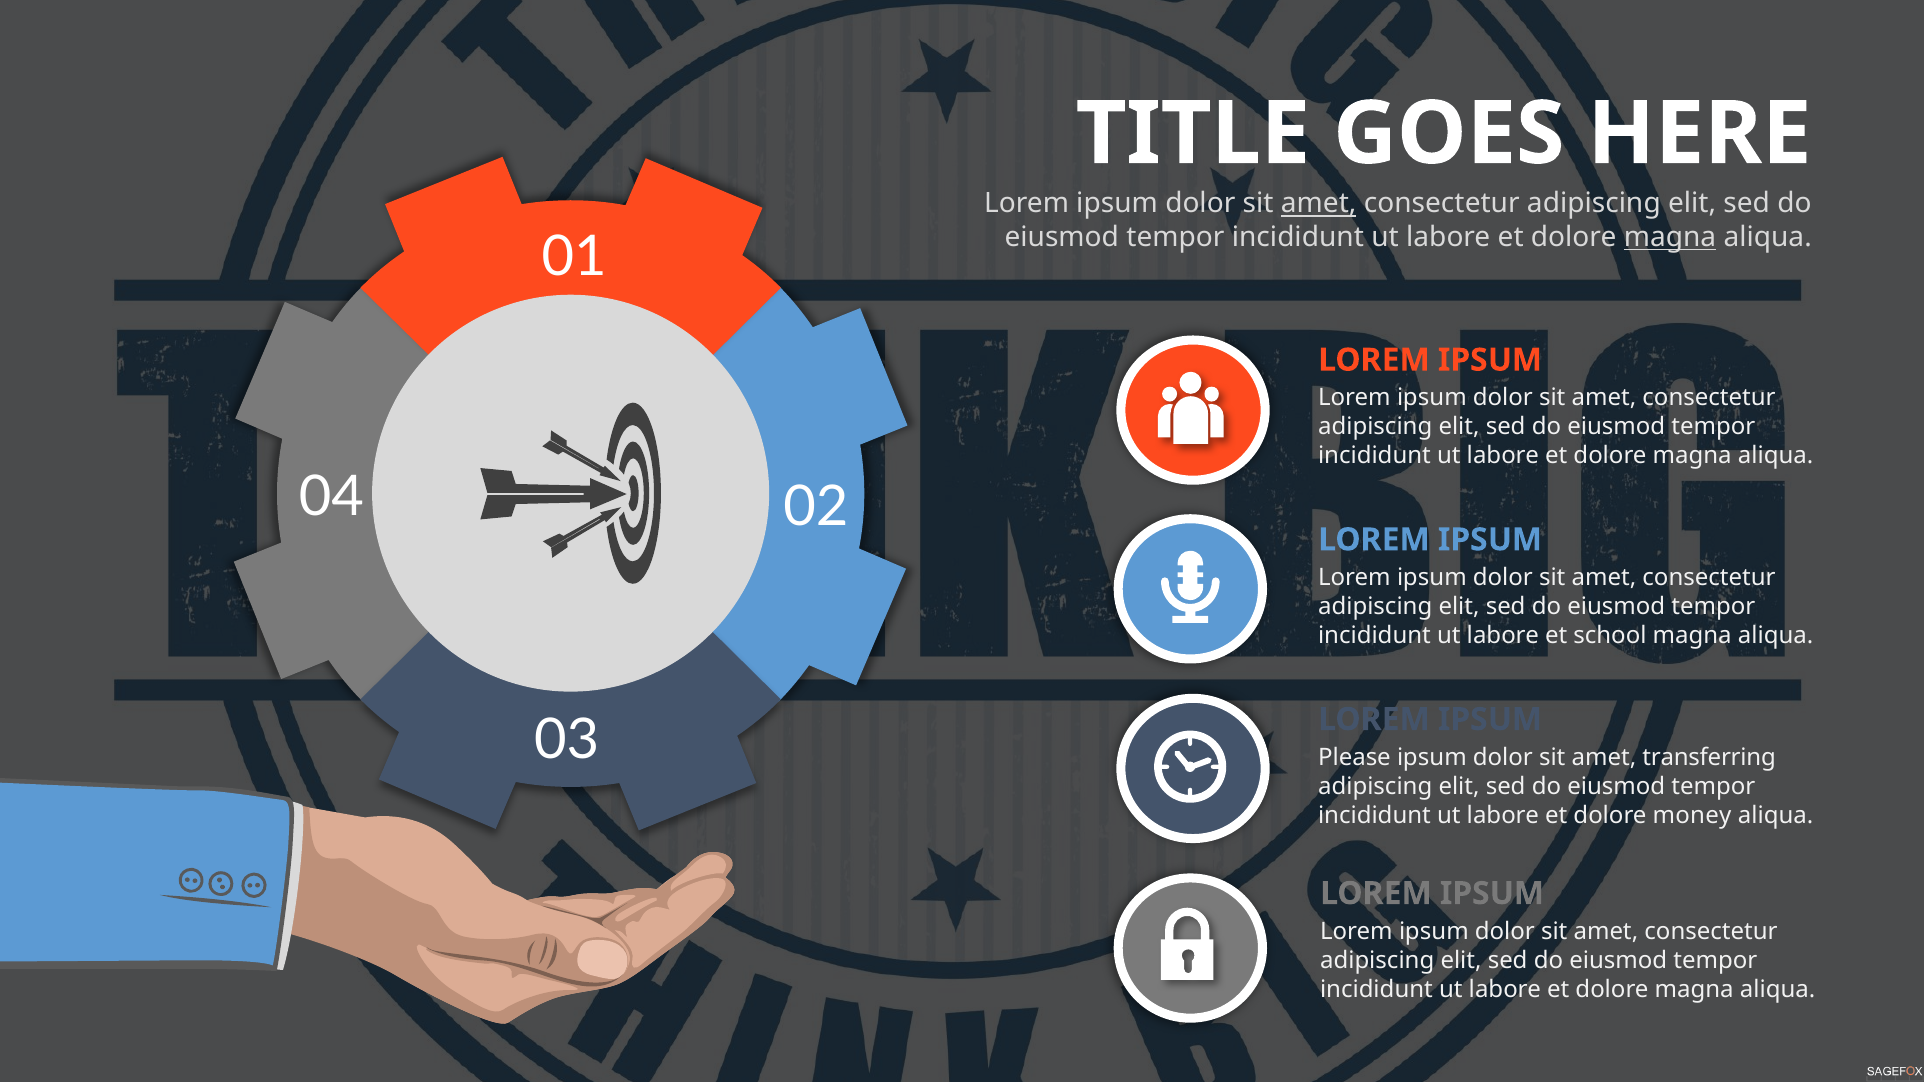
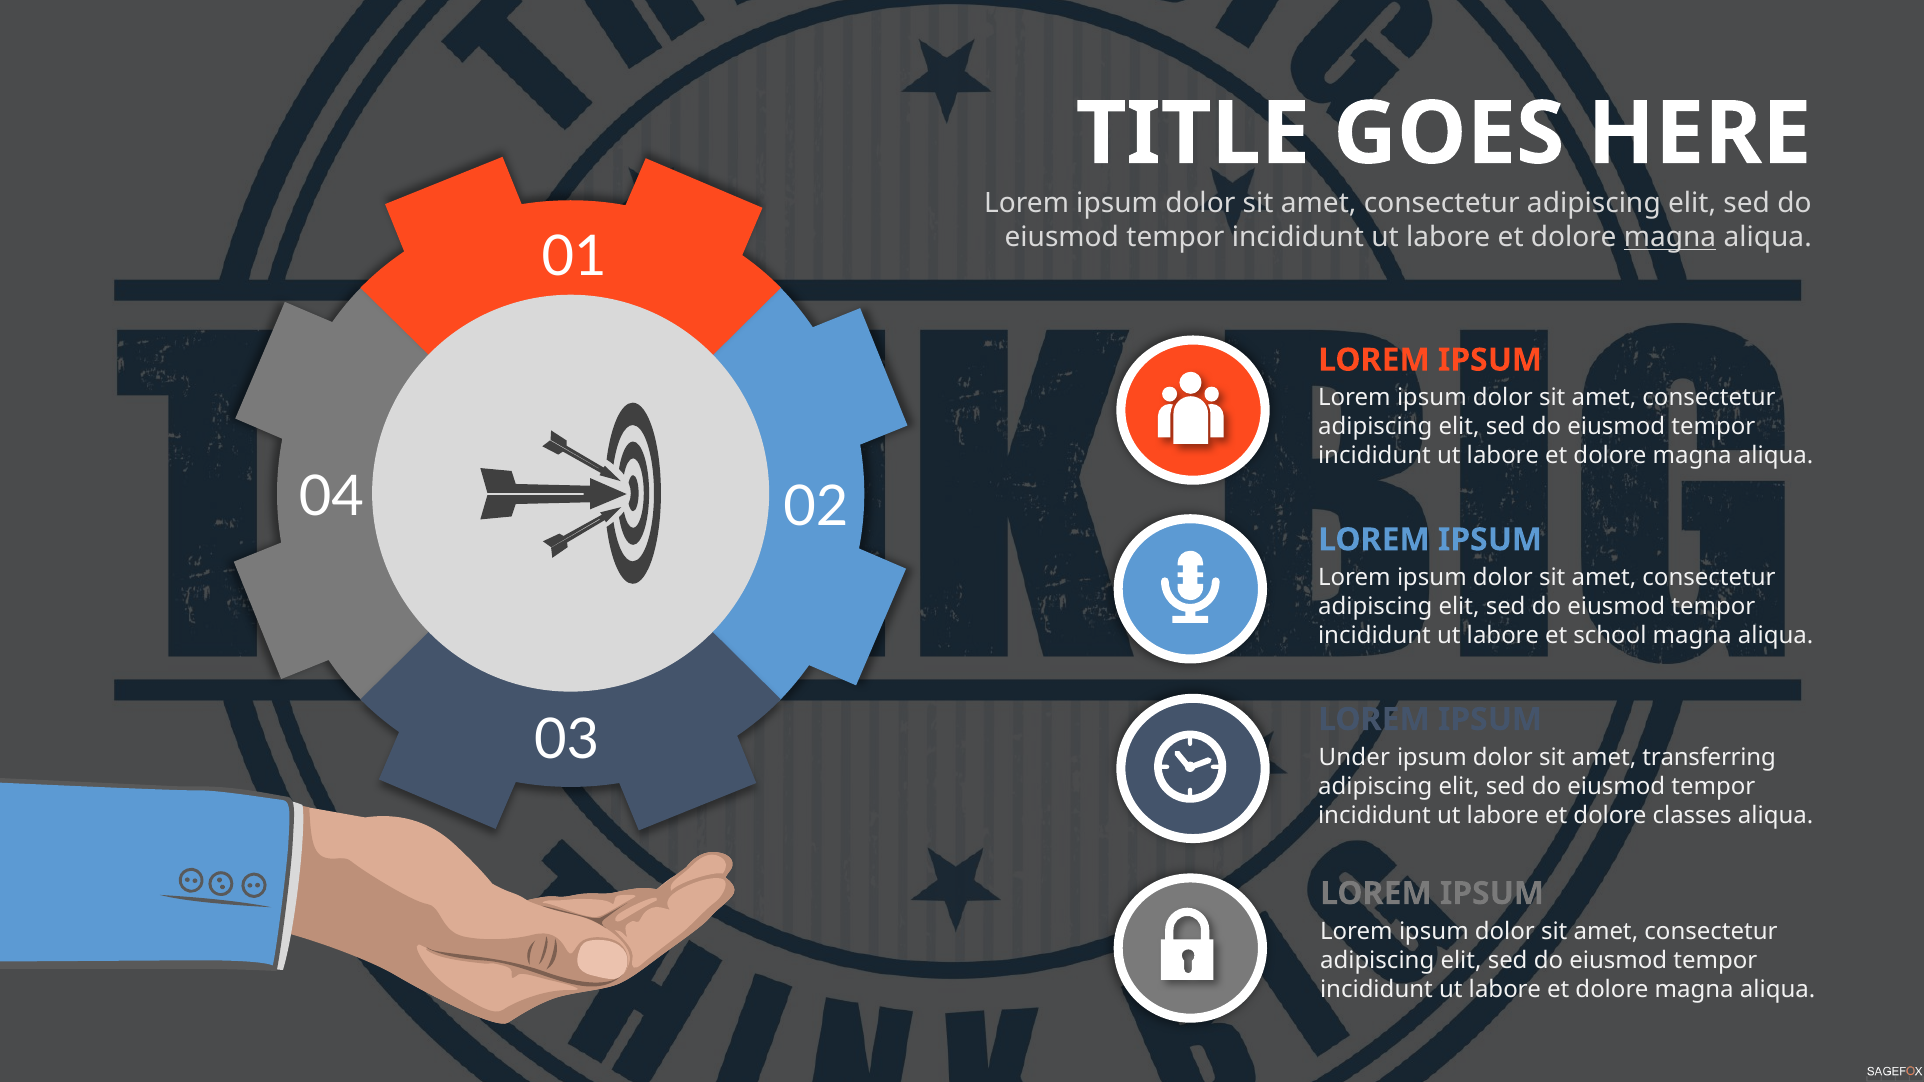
amet at (1319, 204) underline: present -> none
Please: Please -> Under
money: money -> classes
